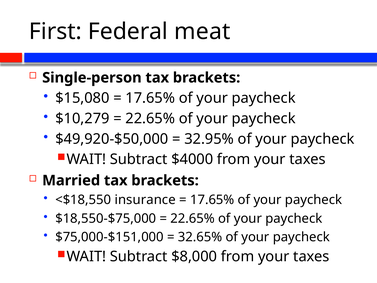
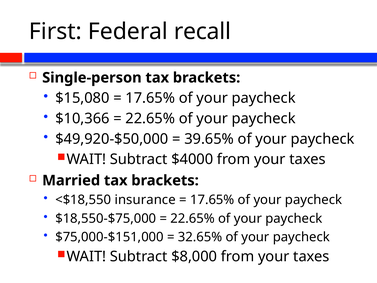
meat: meat -> recall
$10,279: $10,279 -> $10,366
32.95%: 32.95% -> 39.65%
